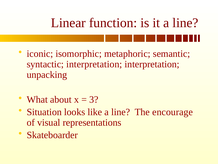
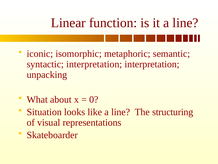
3: 3 -> 0
encourage: encourage -> structuring
